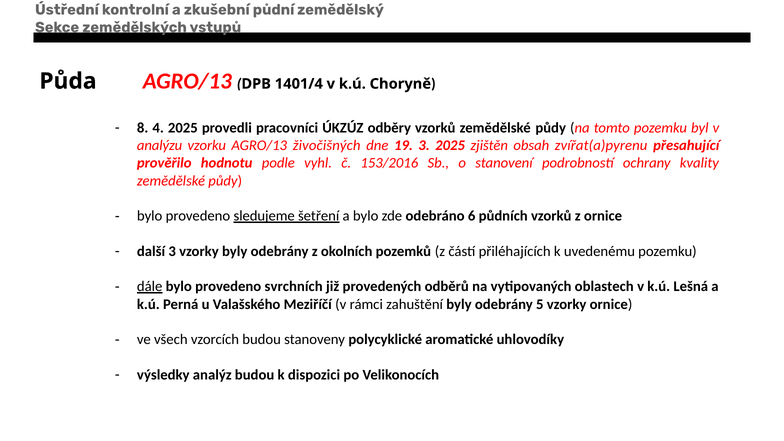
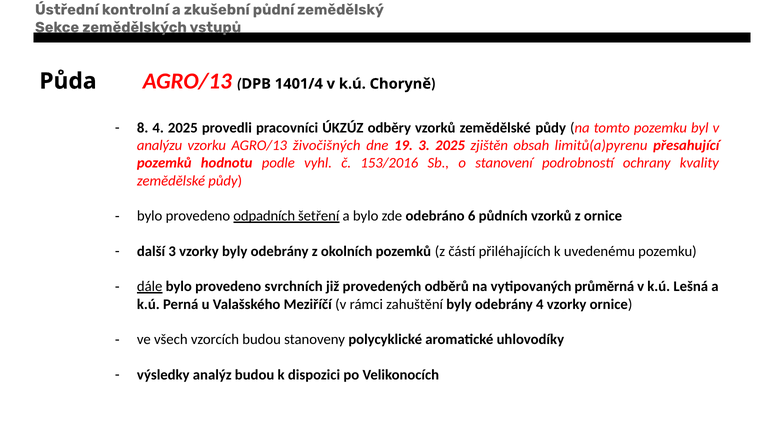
zvířat(a)pyrenu: zvířat(a)pyrenu -> limitů(a)pyrenu
prověřilo at (164, 163): prověřilo -> pozemků
sledujeme: sledujeme -> odpadních
oblastech: oblastech -> průměrná
odebrány 5: 5 -> 4
